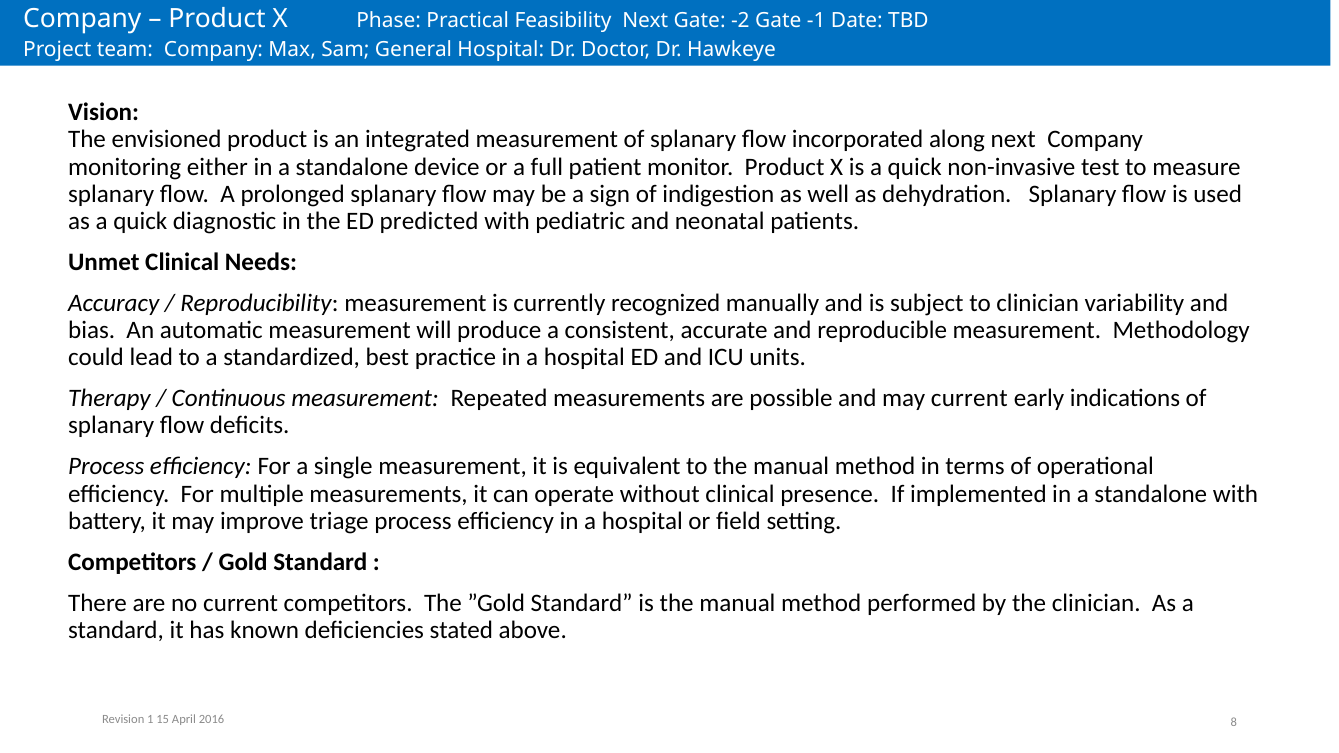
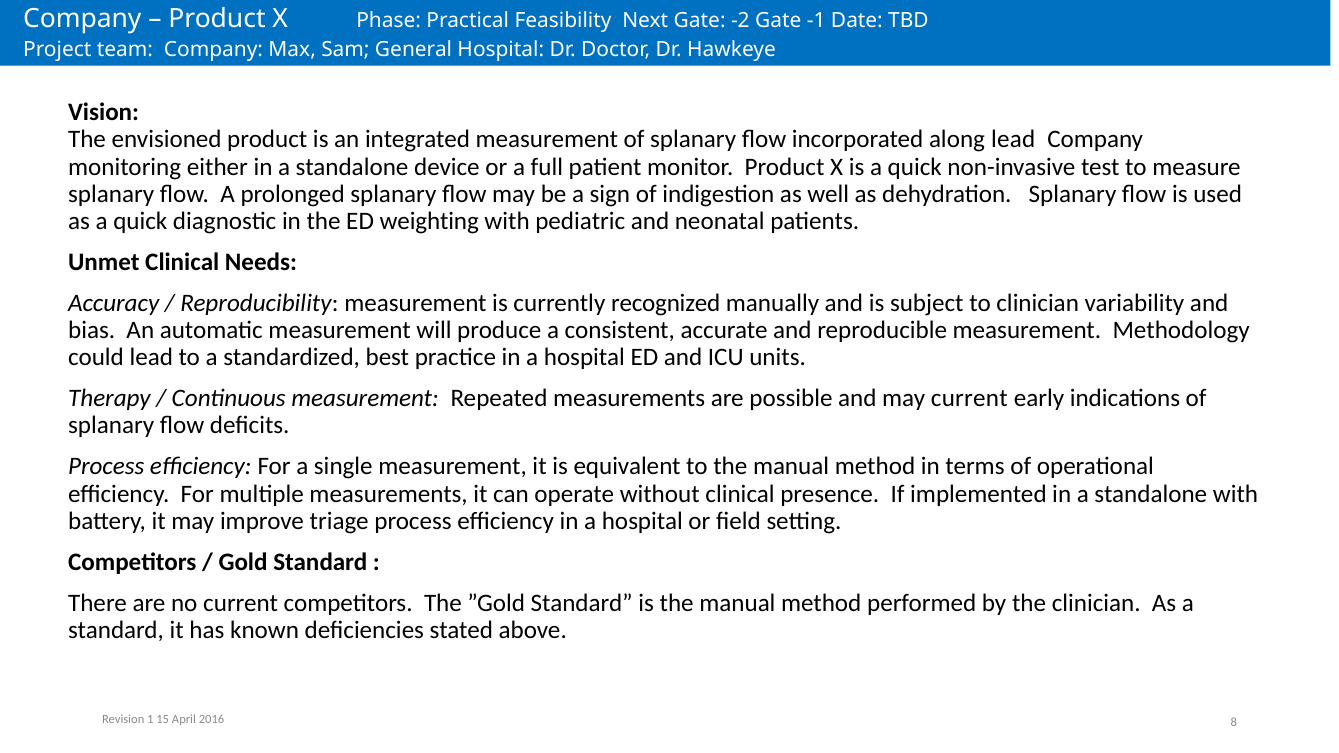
along next: next -> lead
predicted: predicted -> weighting
